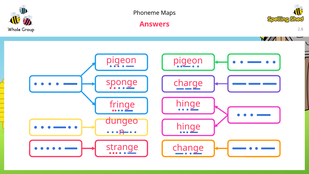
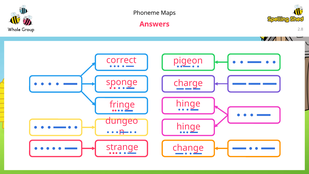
pigeon at (121, 60): pigeon -> correct
